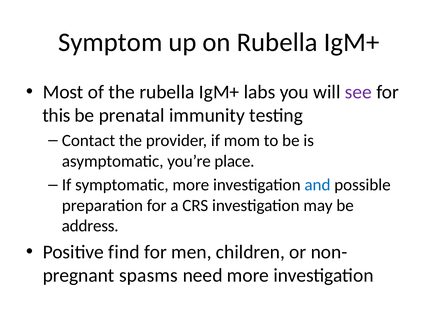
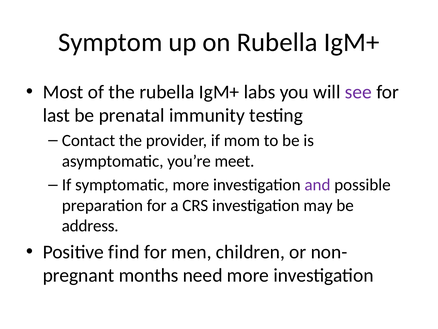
this: this -> last
place: place -> meet
and colour: blue -> purple
spasms: spasms -> months
